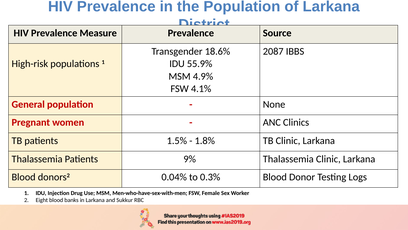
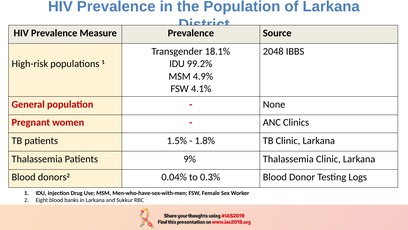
18.6%: 18.6% -> 18.1%
2087: 2087 -> 2048
55.9%: 55.9% -> 99.2%
